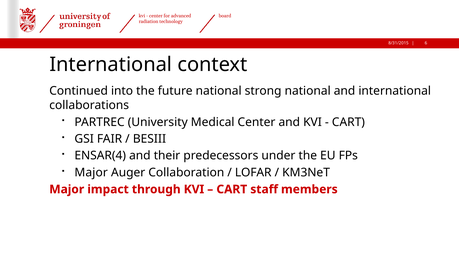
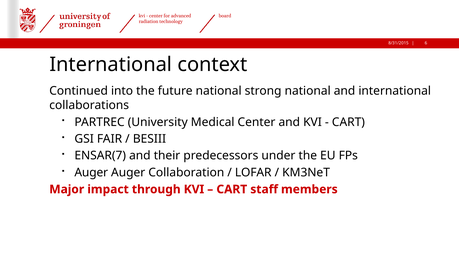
ENSAR(4: ENSAR(4 -> ENSAR(7
Major at (91, 173): Major -> Auger
